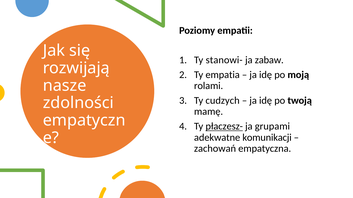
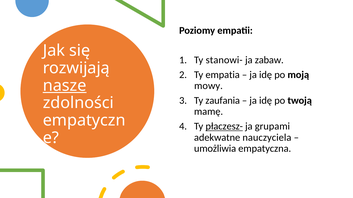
nasze underline: none -> present
rolami: rolami -> mowy
cudzych: cudzych -> zaufania
komunikacji: komunikacji -> nauczyciela
zachowań: zachowań -> umożliwia
